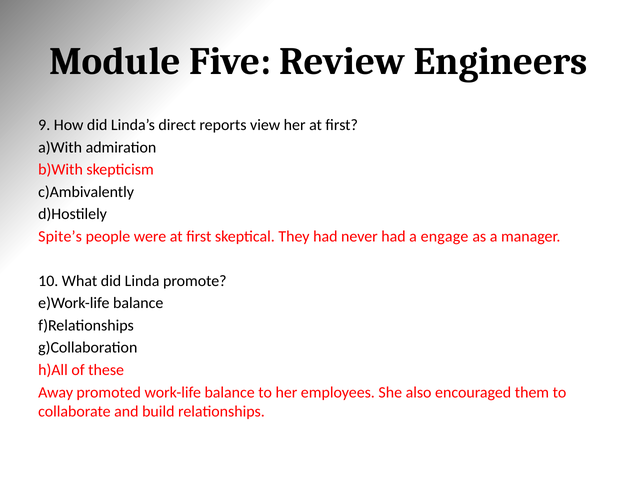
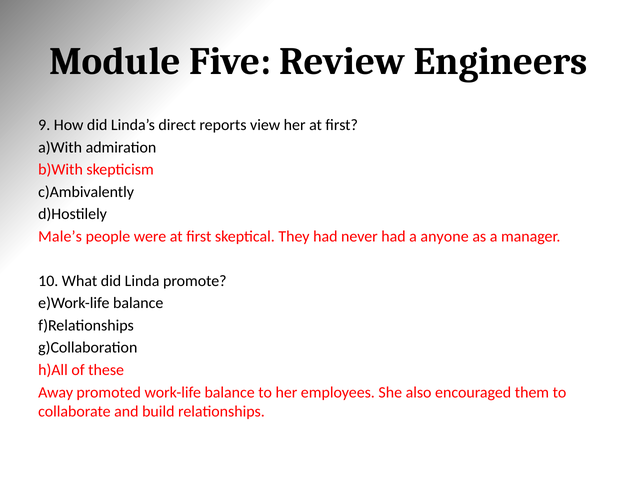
Spite’s: Spite’s -> Male’s
engage: engage -> anyone
